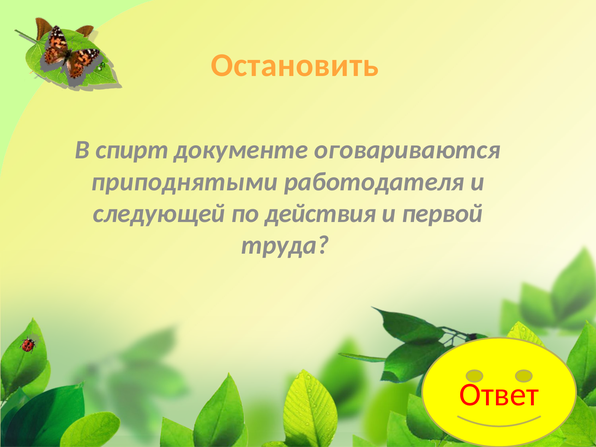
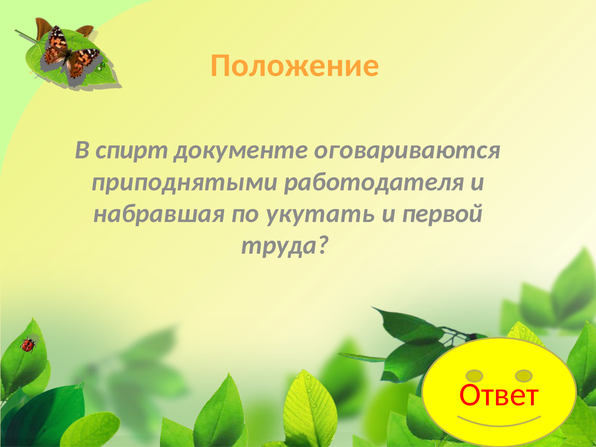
Остановить: Остановить -> Положение
следующей: следующей -> набравшая
действия: действия -> укутать
